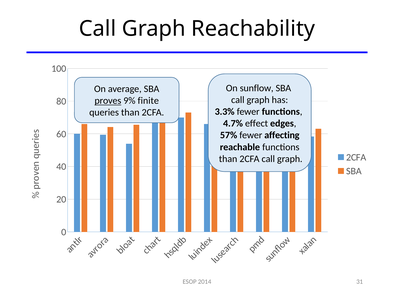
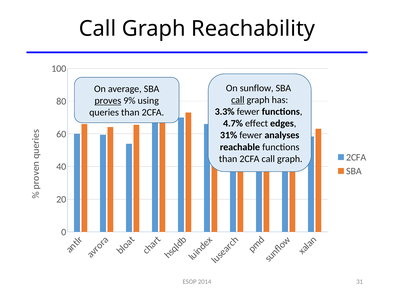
call at (238, 100) underline: none -> present
finite: finite -> using
57%: 57% -> 31%
affecting: affecting -> analyses
